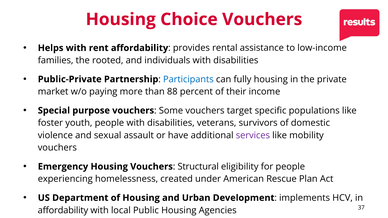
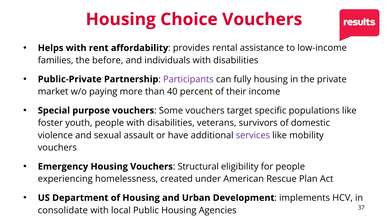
rooted: rooted -> before
Participants colour: blue -> purple
88: 88 -> 40
affordability at (63, 210): affordability -> consolidate
